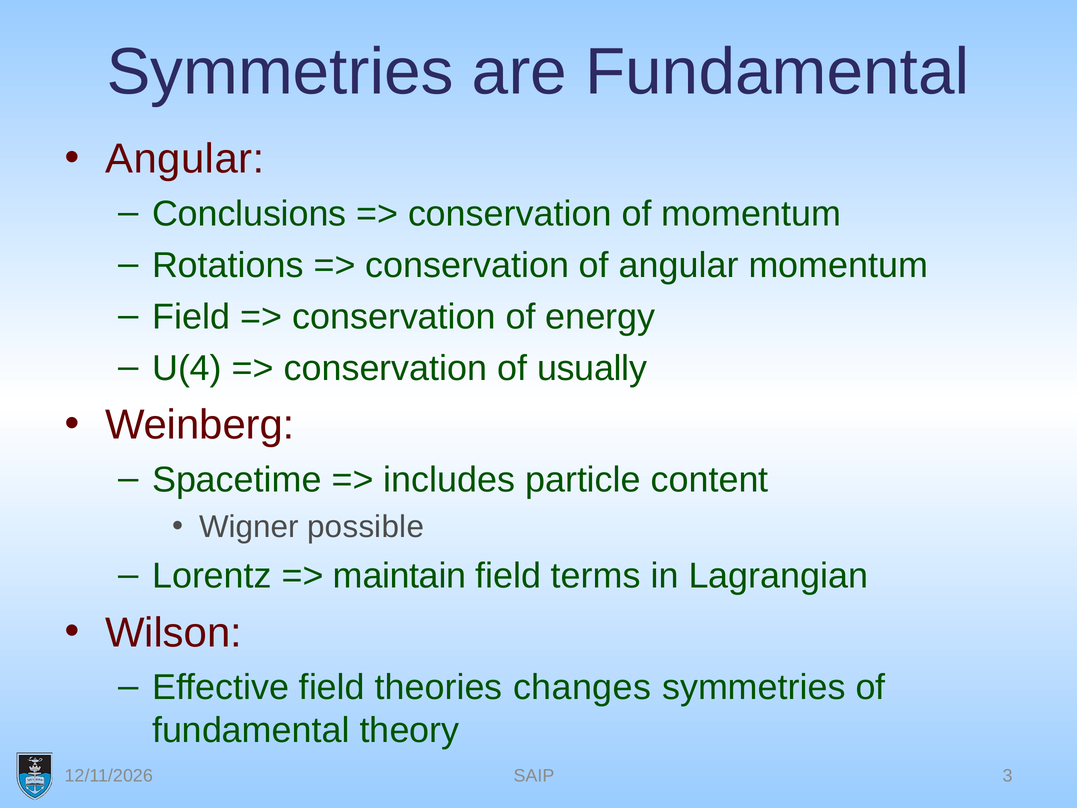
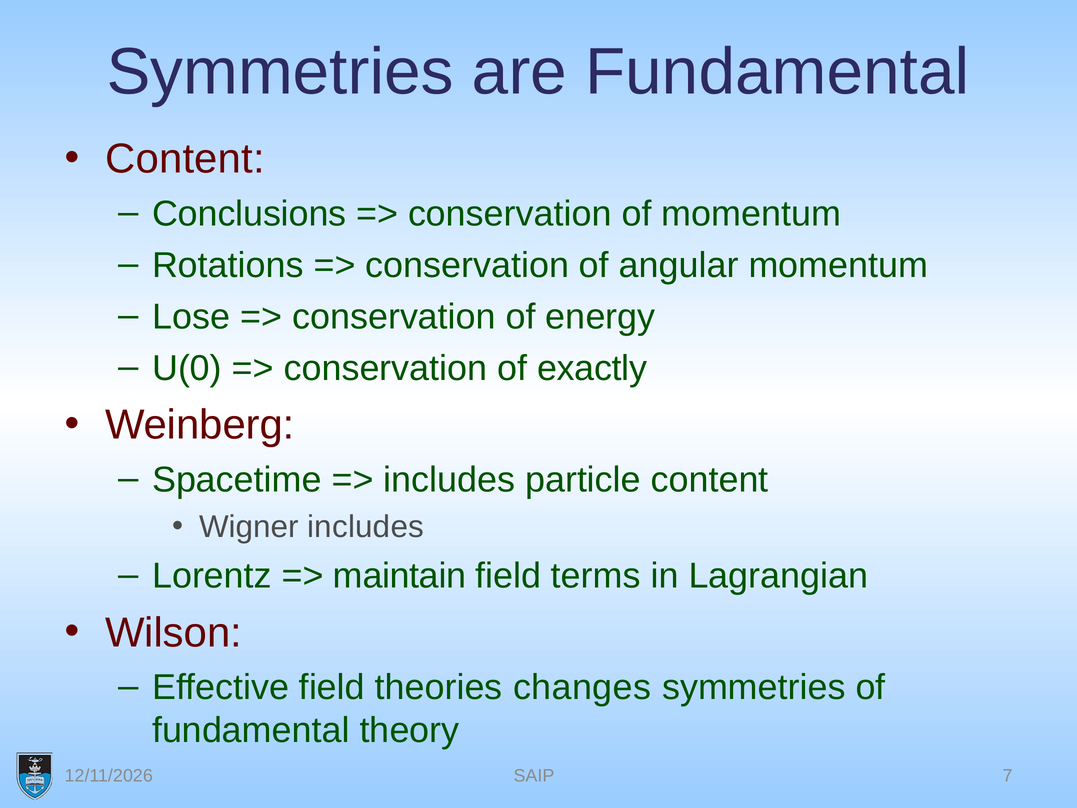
Angular at (185, 159): Angular -> Content
Field at (191, 317): Field -> Lose
U(4: U(4 -> U(0
usually: usually -> exactly
Wigner possible: possible -> includes
3: 3 -> 7
